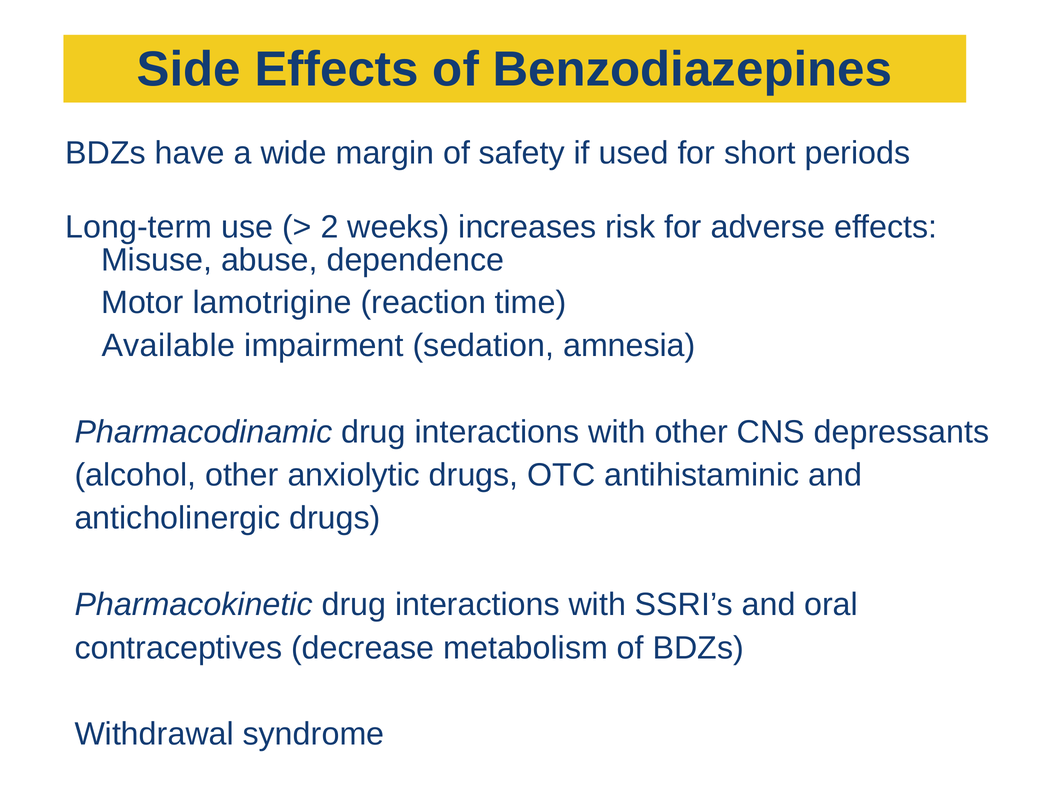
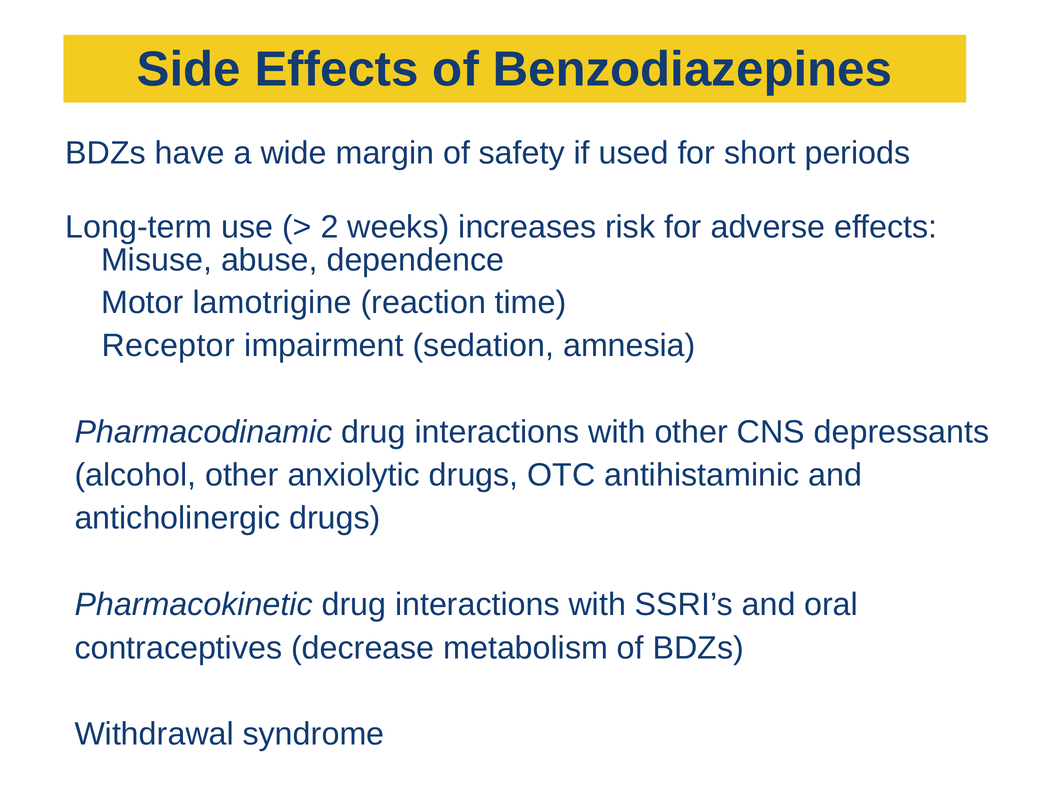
Available: Available -> Receptor
